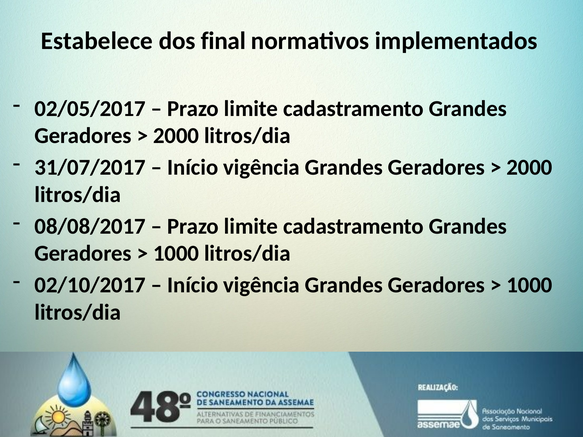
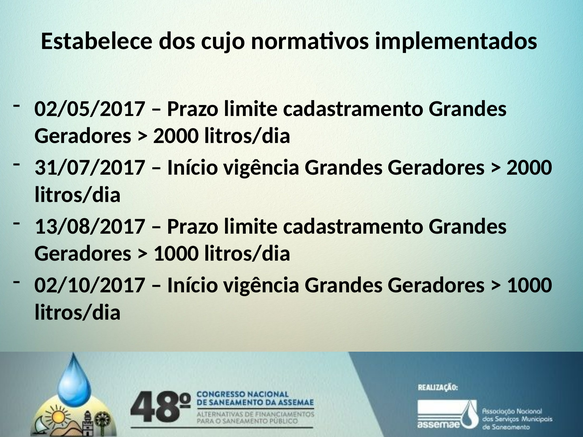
final: final -> cujo
08/08/2017: 08/08/2017 -> 13/08/2017
